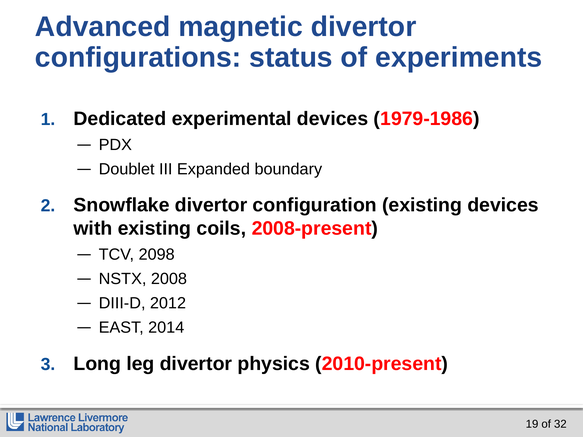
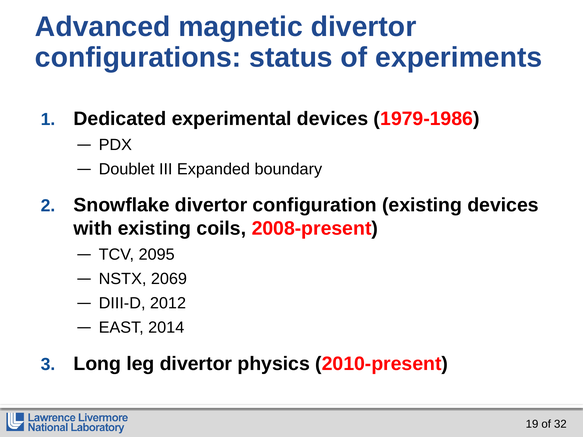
2098: 2098 -> 2095
2008: 2008 -> 2069
